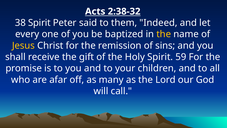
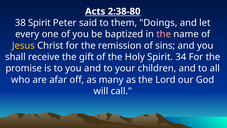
2:38-32: 2:38-32 -> 2:38-80
Indeed: Indeed -> Doings
the at (164, 34) colour: yellow -> pink
59: 59 -> 34
